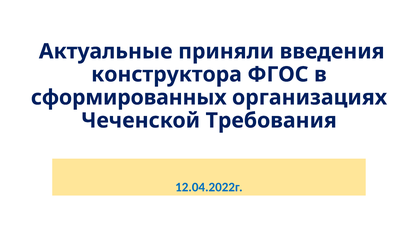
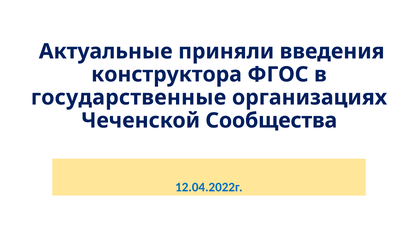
сформированных: сформированных -> государственные
Требования: Требования -> Сообщества
